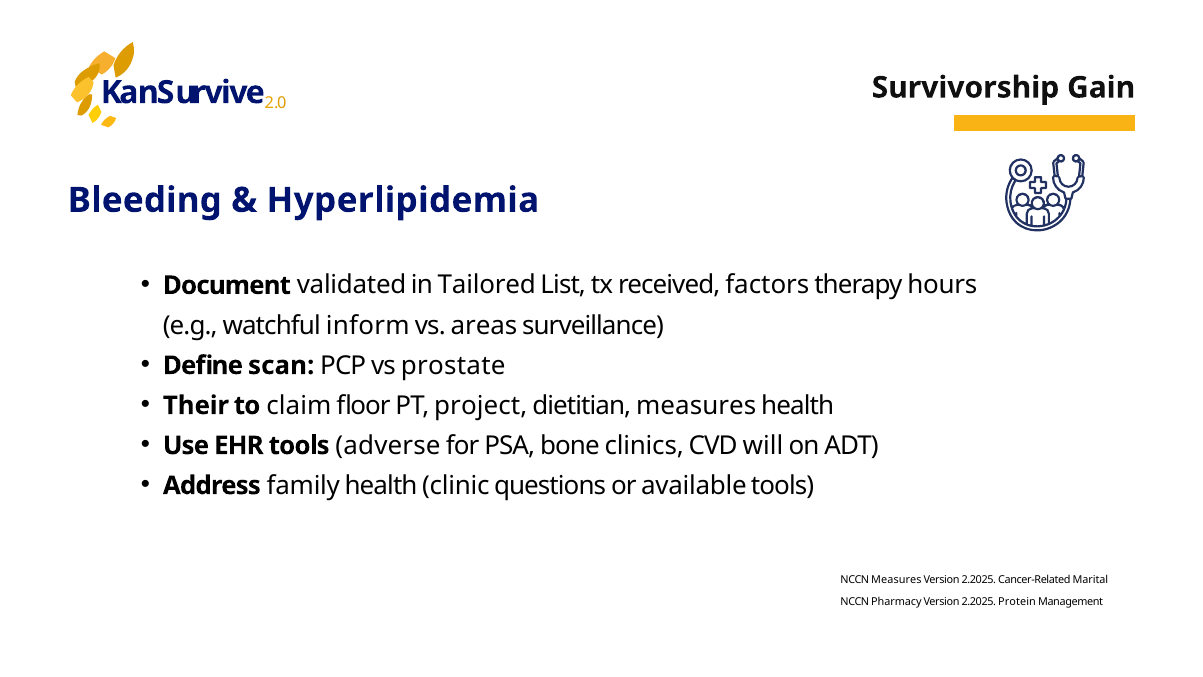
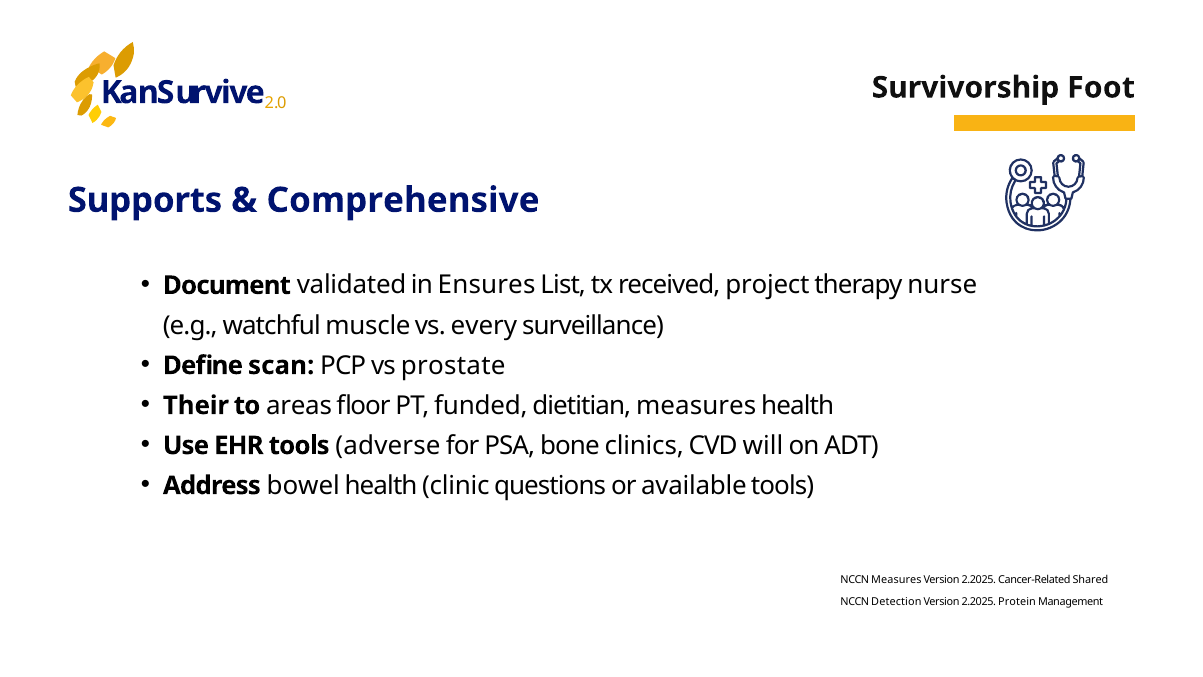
Gain: Gain -> Foot
Bleeding: Bleeding -> Supports
Hyperlipidemia: Hyperlipidemia -> Comprehensive
Tailored: Tailored -> Ensures
factors: factors -> project
hours: hours -> nurse
inform: inform -> muscle
areas: areas -> every
claim: claim -> areas
project: project -> funded
family: family -> bowel
Marital: Marital -> Shared
Pharmacy: Pharmacy -> Detection
